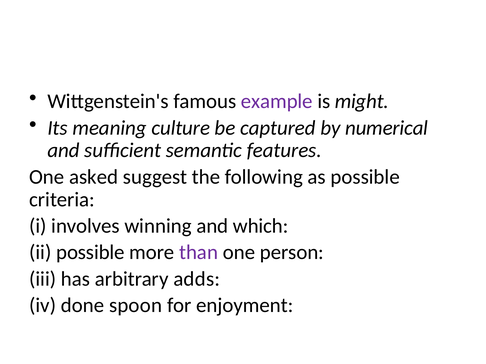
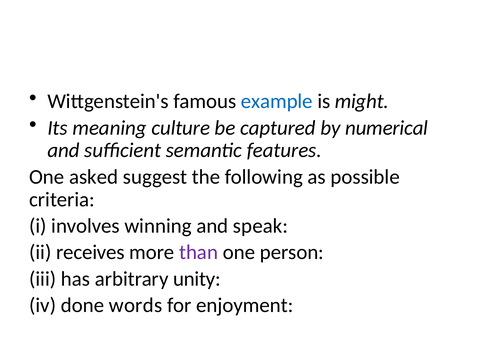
example colour: purple -> blue
which: which -> speak
ii possible: possible -> receives
adds: adds -> unity
spoon: spoon -> words
